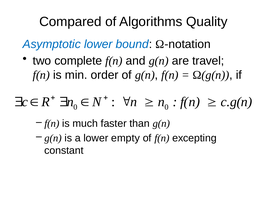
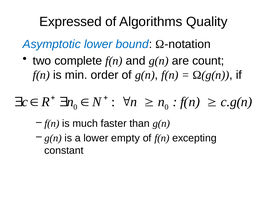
Compared: Compared -> Expressed
travel: travel -> count
